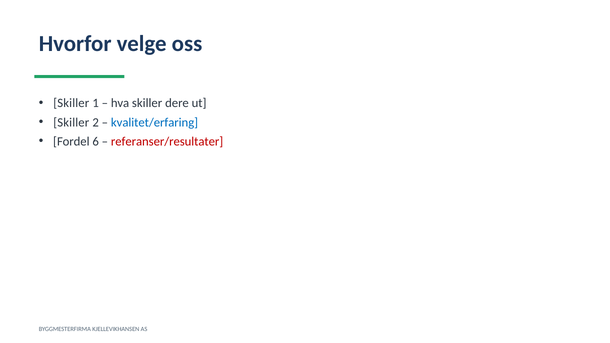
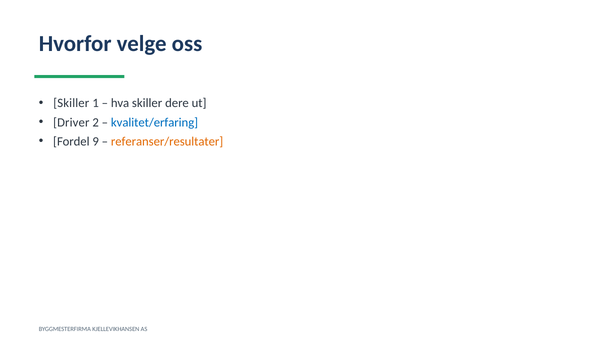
Skiller at (71, 122): Skiller -> Driver
6: 6 -> 9
referanser/resultater colour: red -> orange
